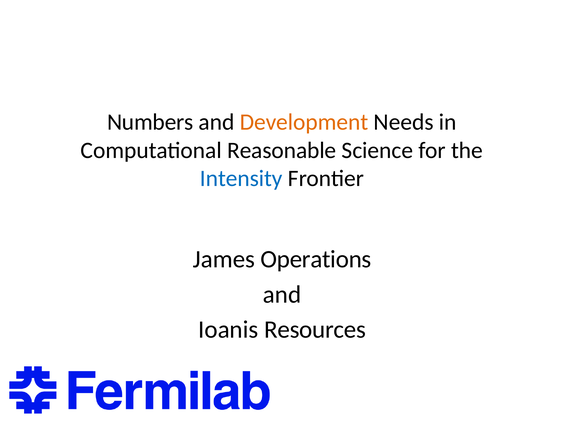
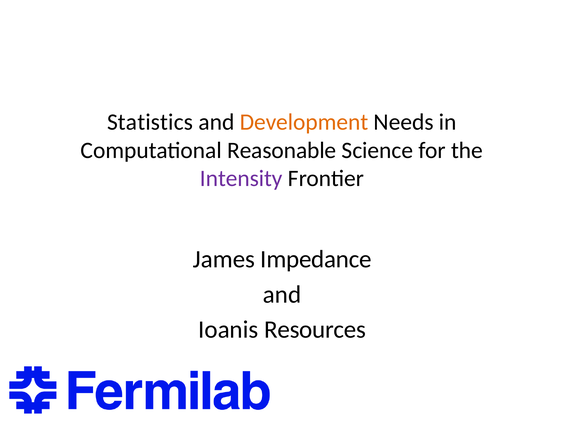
Numbers: Numbers -> Statistics
Intensity colour: blue -> purple
Operations: Operations -> Impedance
